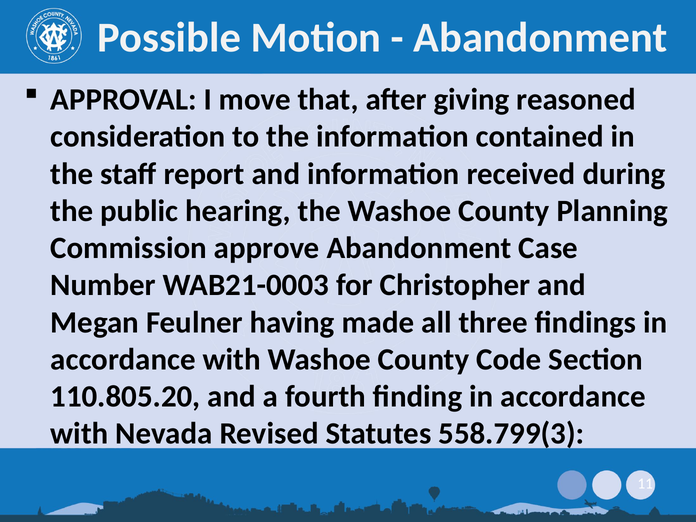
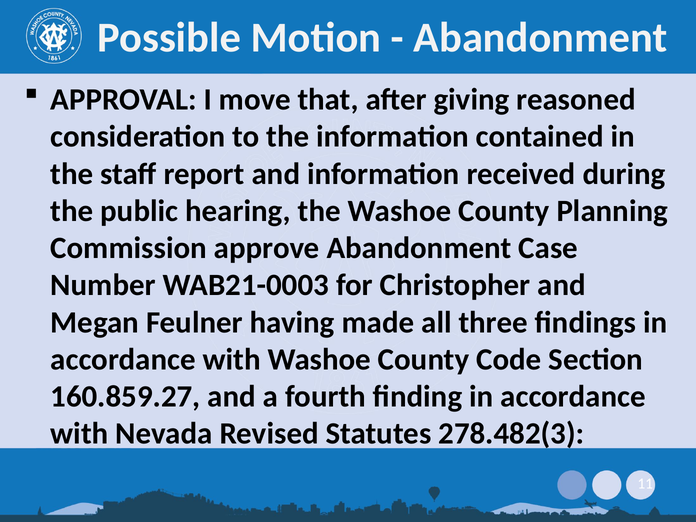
110.805.20: 110.805.20 -> 160.859.27
558.799(3: 558.799(3 -> 278.482(3
